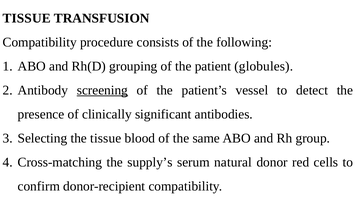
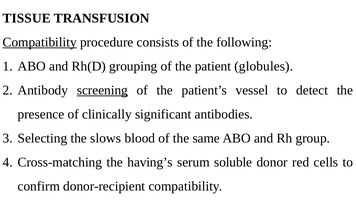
Compatibility at (40, 42) underline: none -> present
the tissue: tissue -> slows
supply’s: supply’s -> having’s
natural: natural -> soluble
